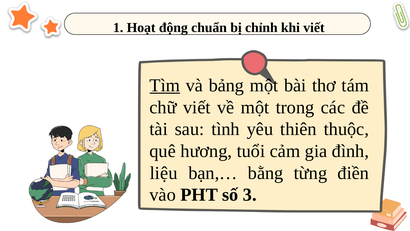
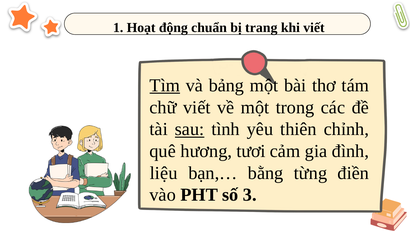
chỉnh: chỉnh -> trang
sau underline: none -> present
thuộc: thuộc -> chỉnh
tuổi: tuổi -> tươi
